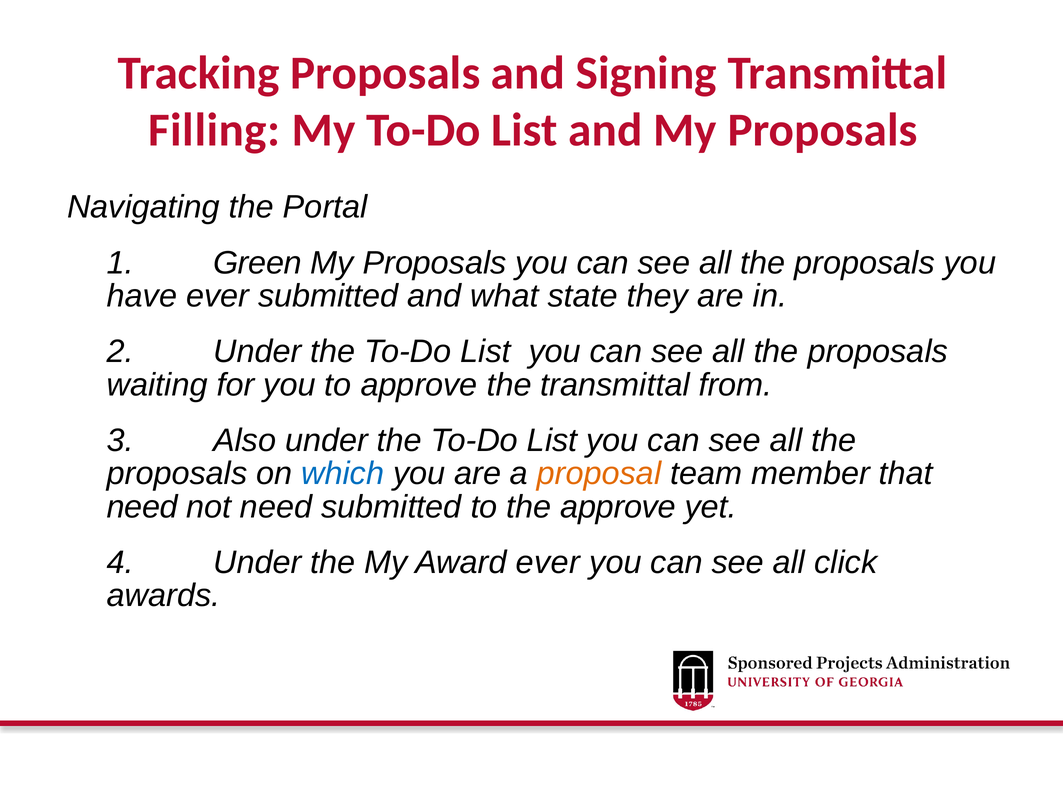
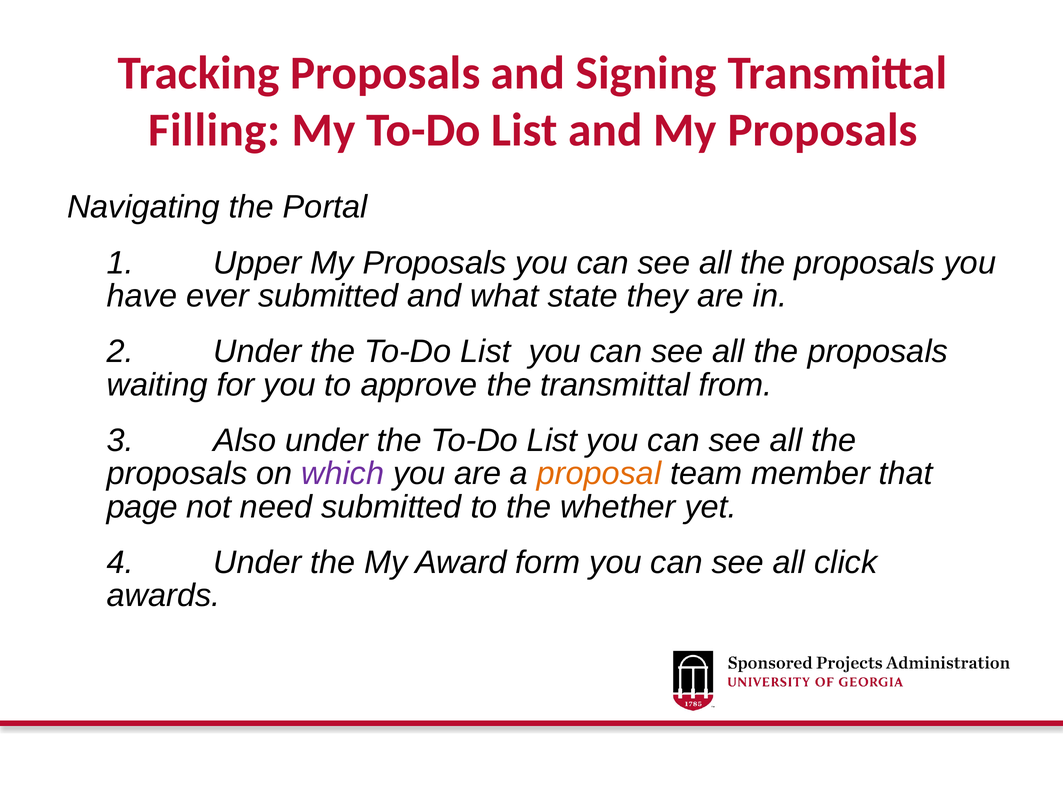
Green: Green -> Upper
which colour: blue -> purple
need at (142, 507): need -> page
the approve: approve -> whether
Award ever: ever -> form
